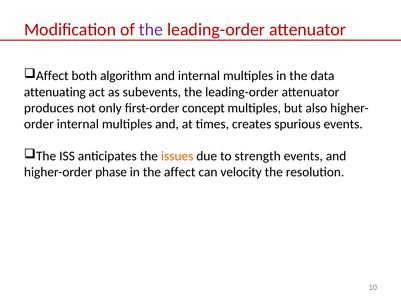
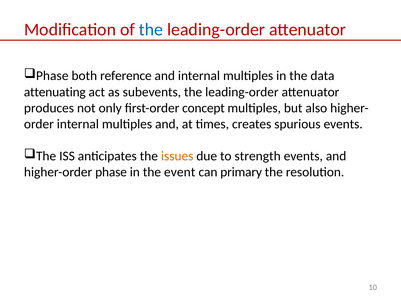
the at (151, 30) colour: purple -> blue
Affect at (52, 76): Affect -> Phase
algorithm: algorithm -> reference
the affect: affect -> event
velocity: velocity -> primary
